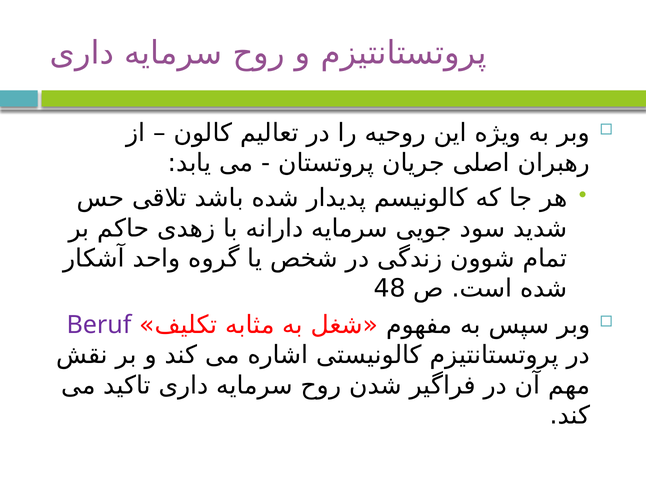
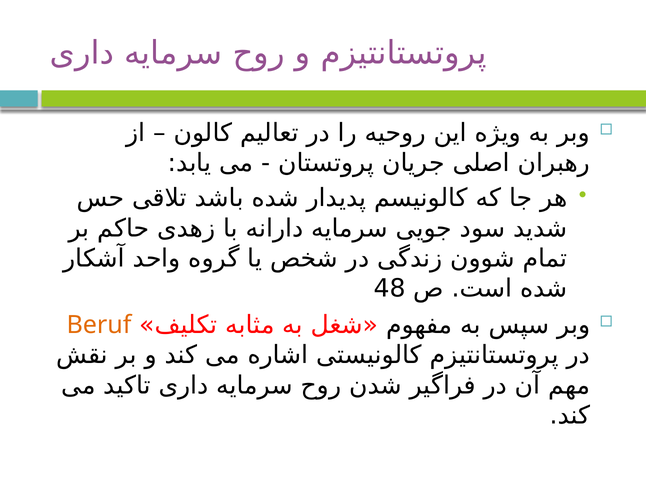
Beruf colour: purple -> orange
